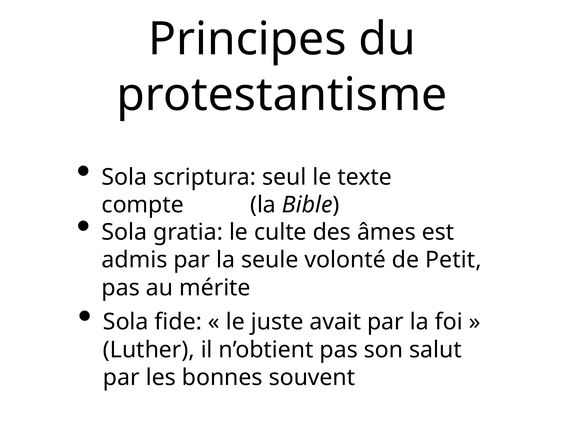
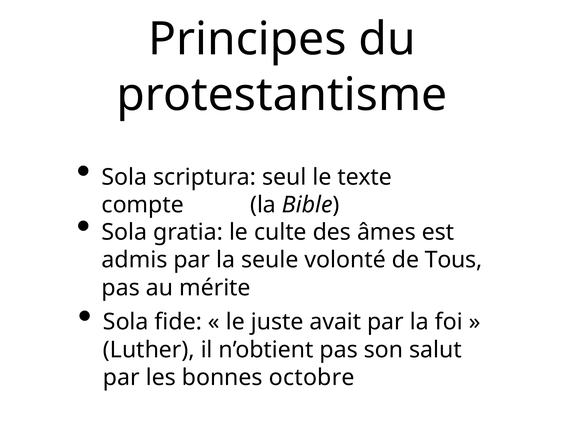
Petit: Petit -> Tous
souvent: souvent -> octobre
